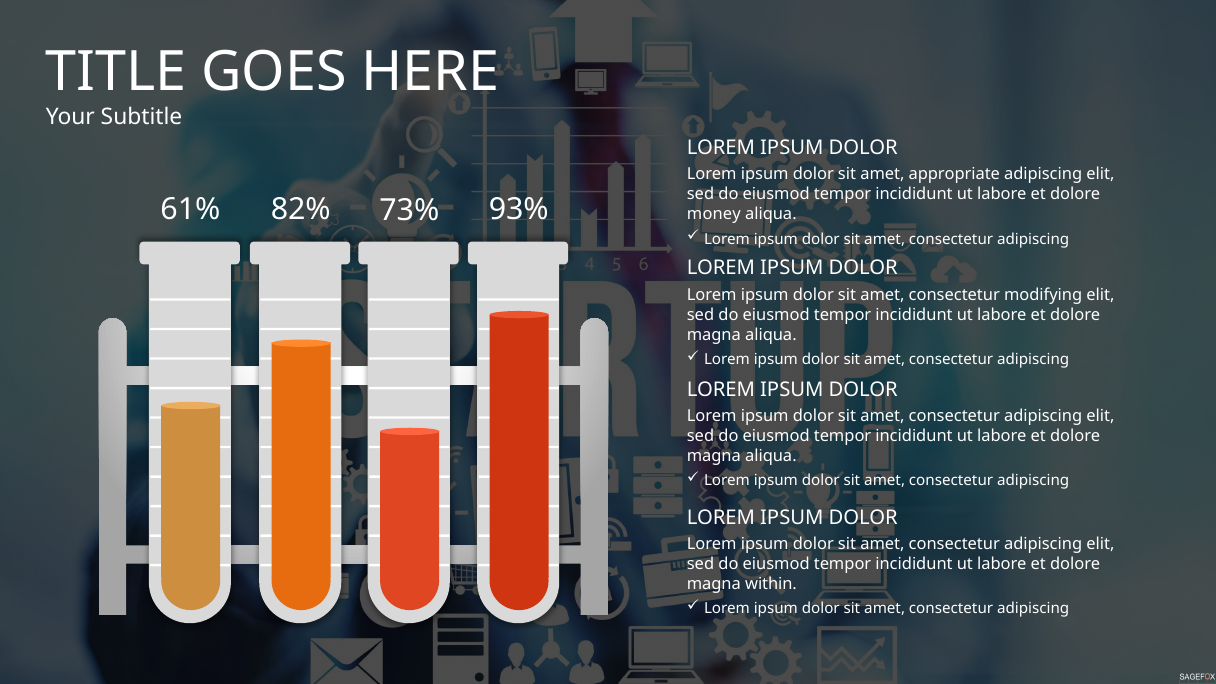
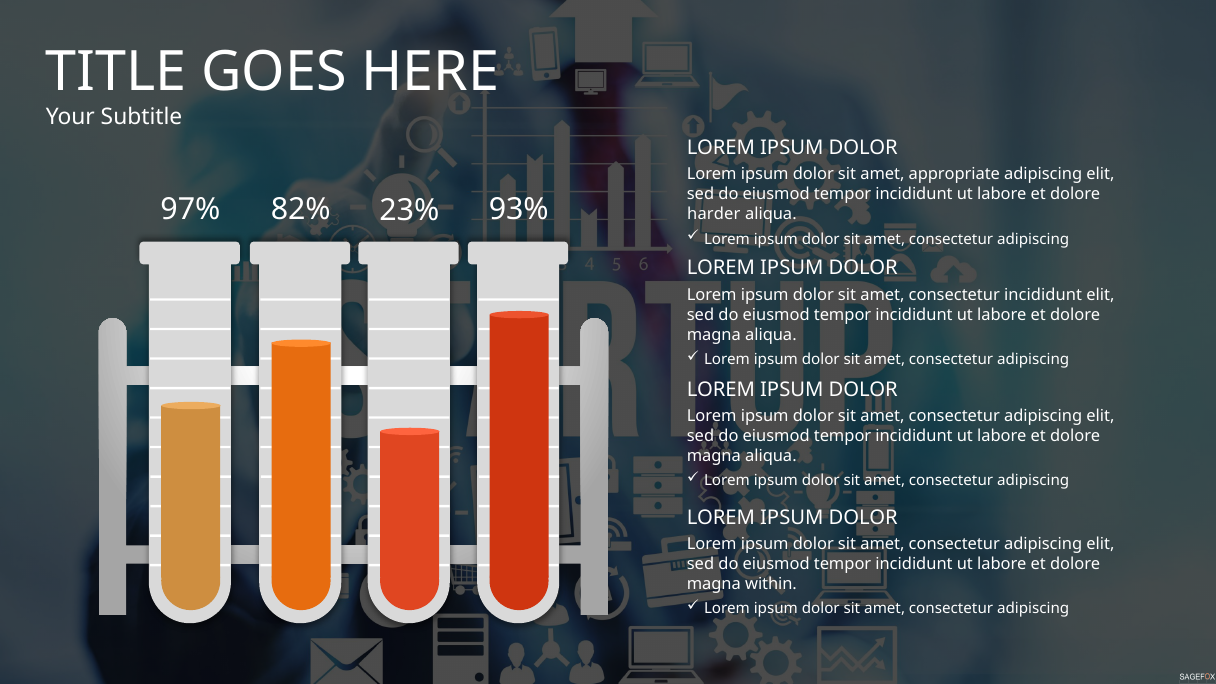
61%: 61% -> 97%
73%: 73% -> 23%
money: money -> harder
consectetur modifying: modifying -> incididunt
